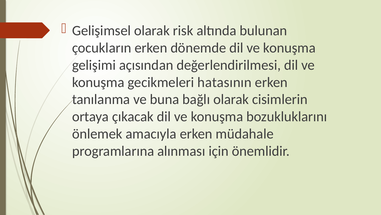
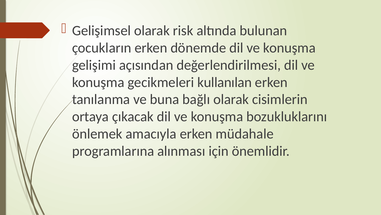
hatasının: hatasının -> kullanılan
